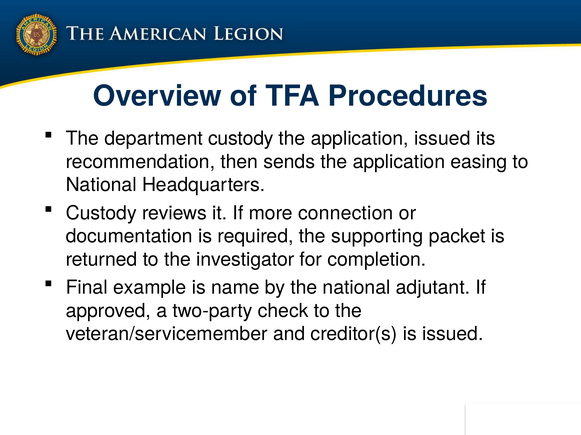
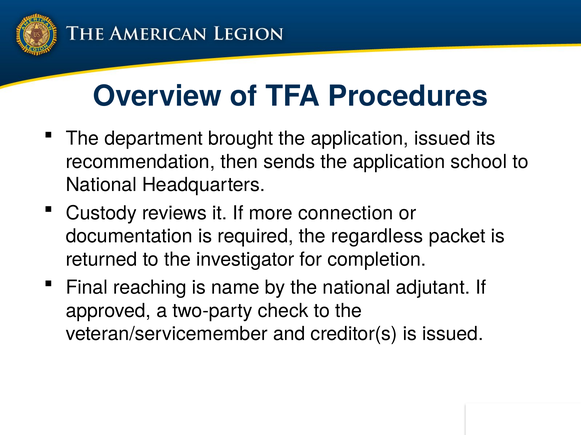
department custody: custody -> brought
easing: easing -> school
supporting: supporting -> regardless
example: example -> reaching
